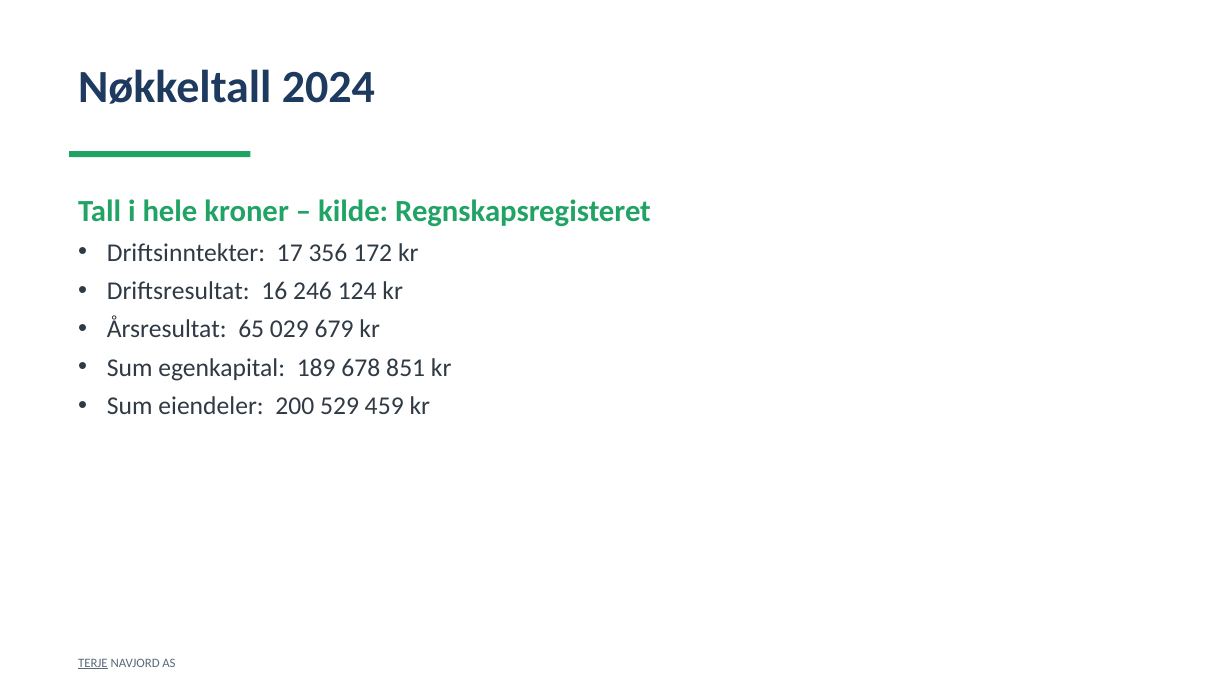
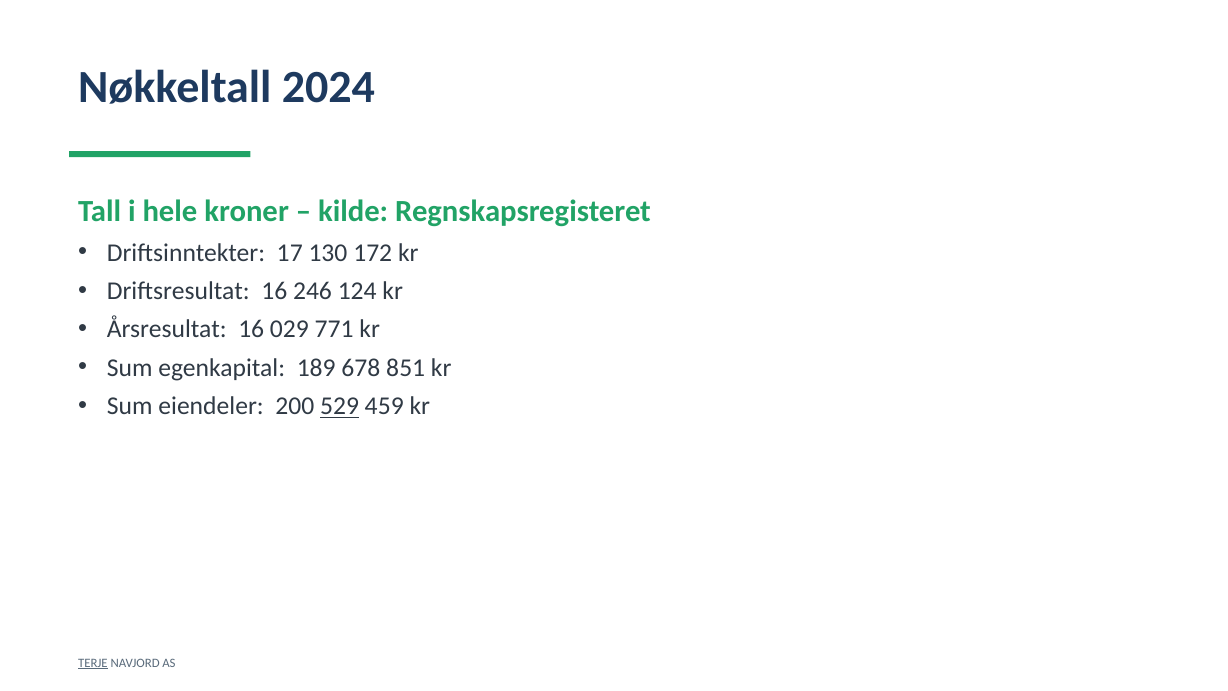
356: 356 -> 130
Årsresultat 65: 65 -> 16
679: 679 -> 771
529 underline: none -> present
